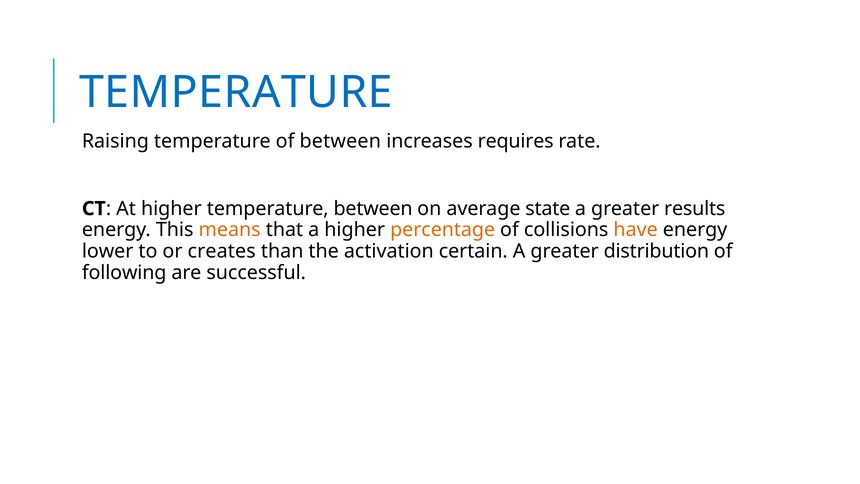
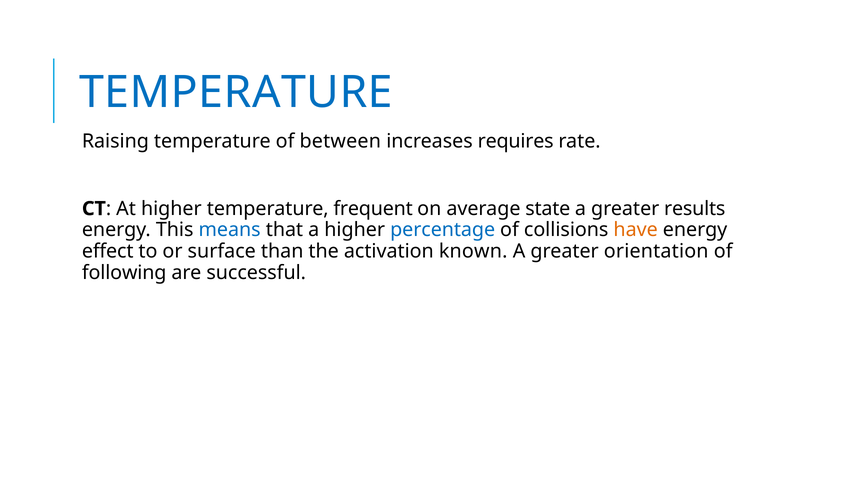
temperature between: between -> frequent
means colour: orange -> blue
percentage colour: orange -> blue
lower: lower -> effect
creates: creates -> surface
certain: certain -> known
distribution: distribution -> orientation
